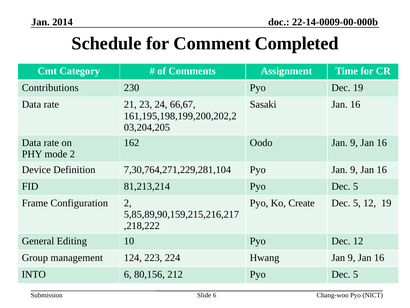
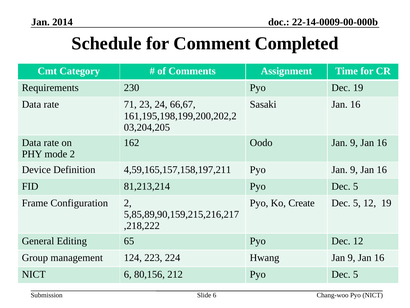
Contributions: Contributions -> Requirements
21: 21 -> 71
7,30,764,271,229,281,104: 7,30,764,271,229,281,104 -> 4,59,165,157,158,197,211
10: 10 -> 65
INTO at (34, 274): INTO -> NICT
